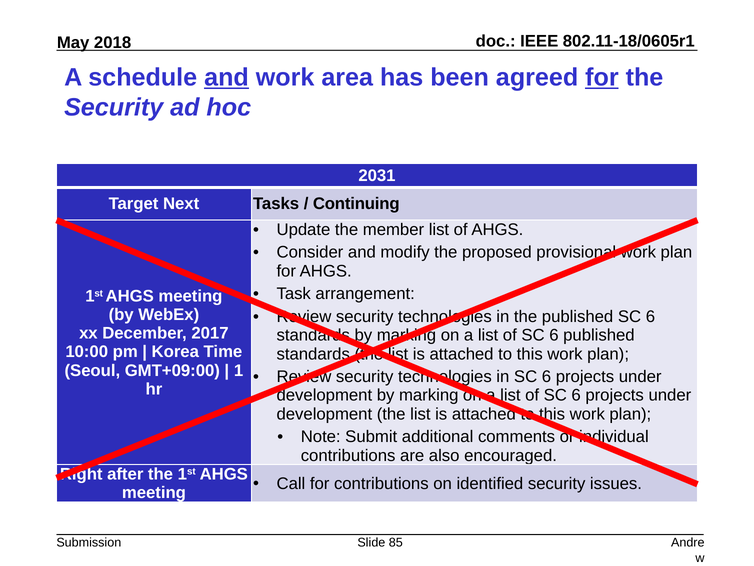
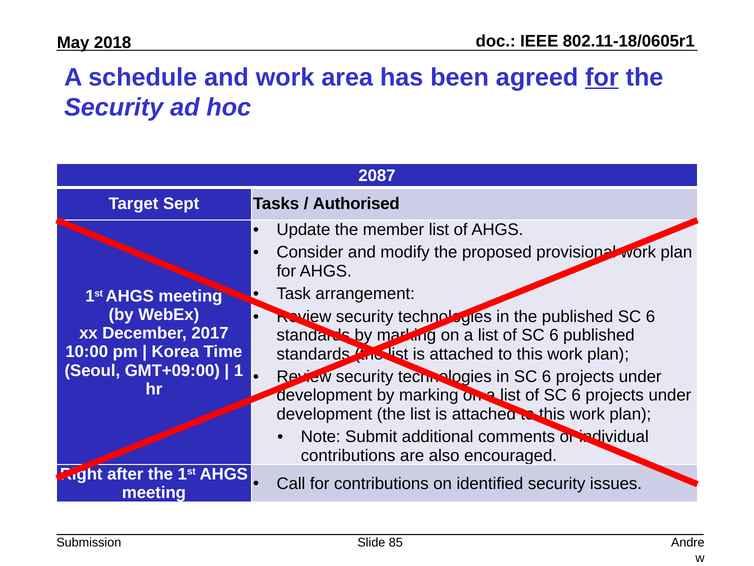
and at (227, 77) underline: present -> none
2031: 2031 -> 2087
Next: Next -> Sept
Continuing: Continuing -> Authorised
